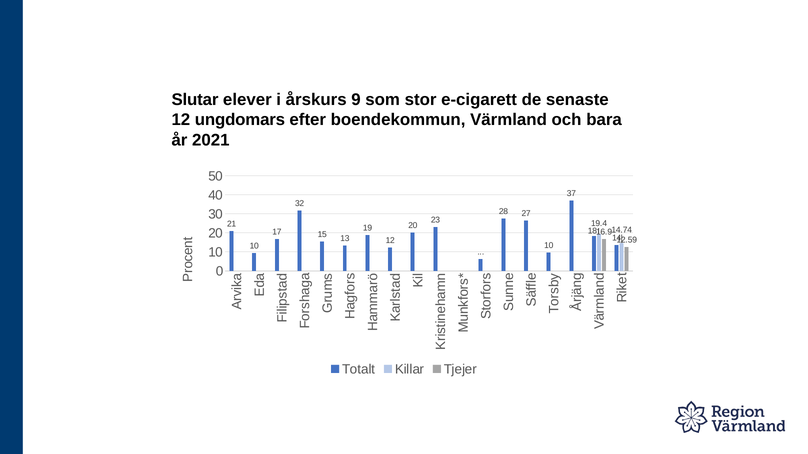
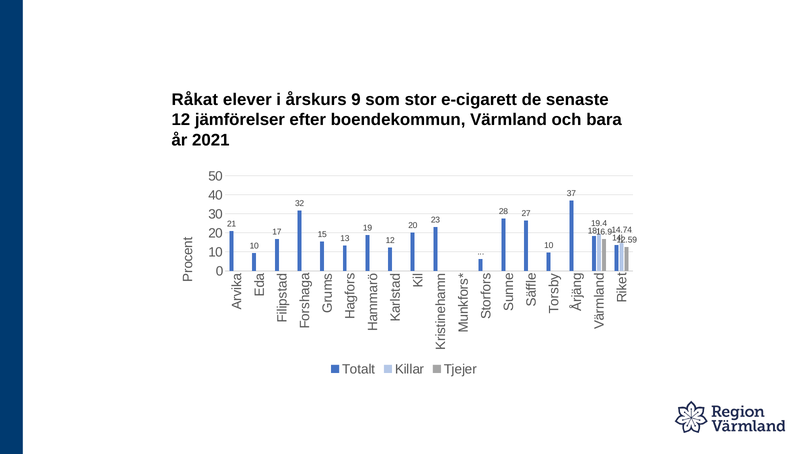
Slutar: Slutar -> Råkat
ungdomars: ungdomars -> jämförelser
